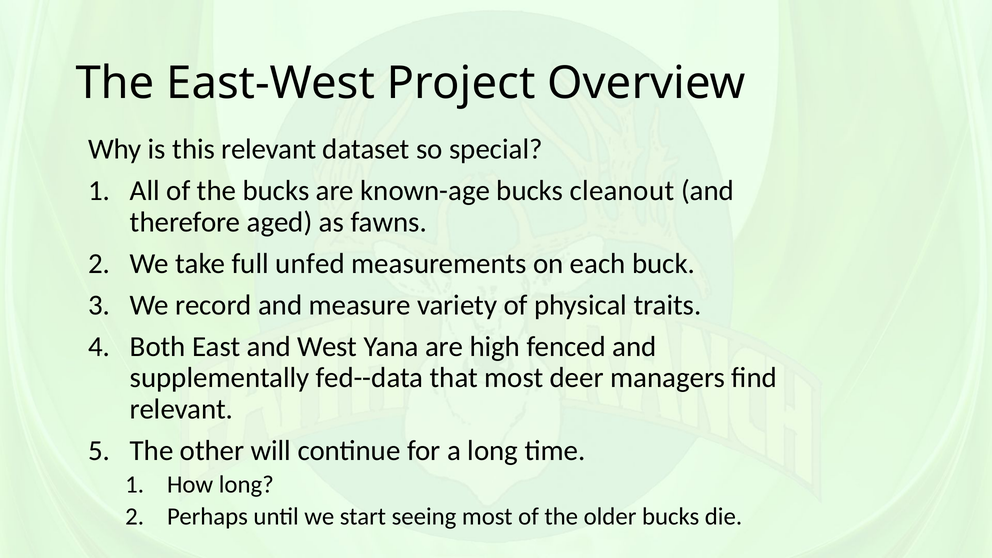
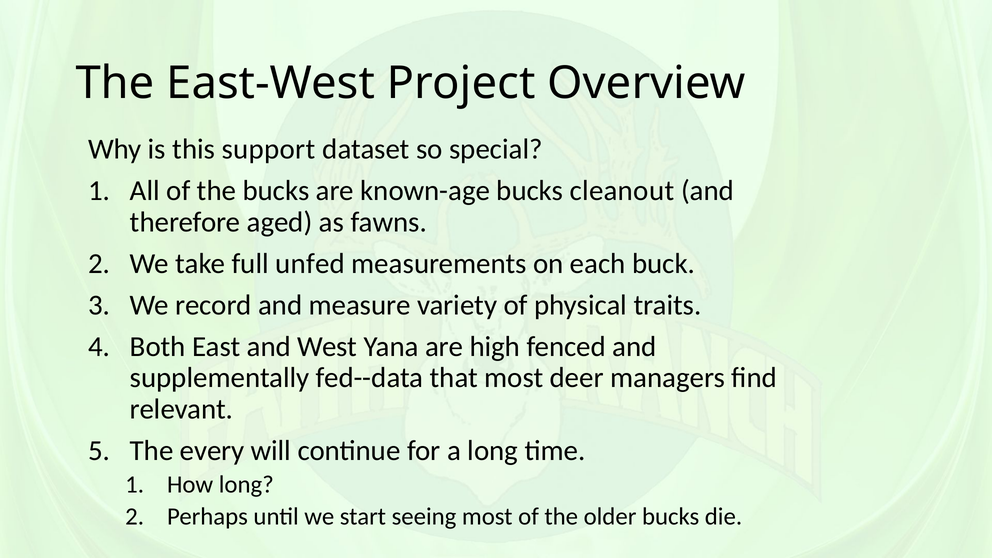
this relevant: relevant -> support
other: other -> every
